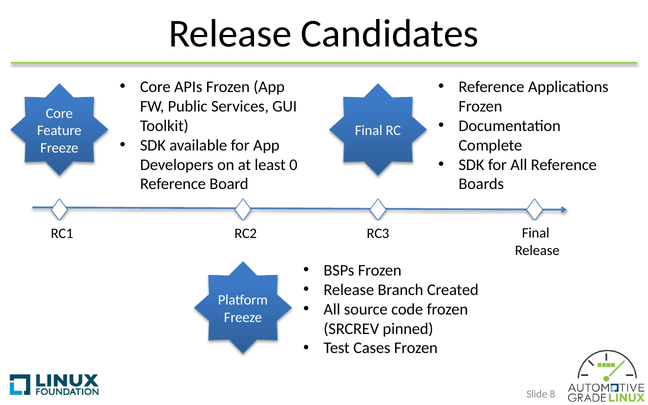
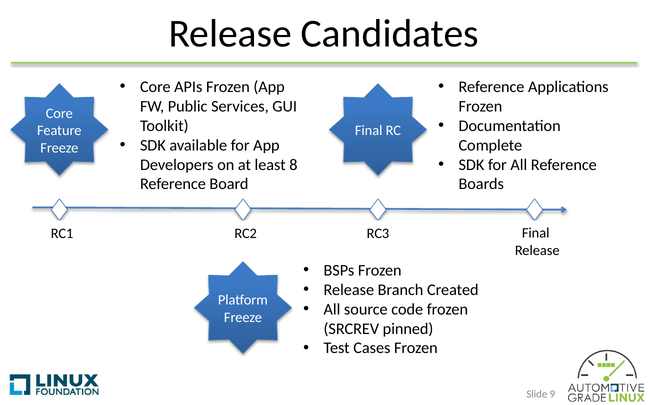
0: 0 -> 8
8: 8 -> 9
